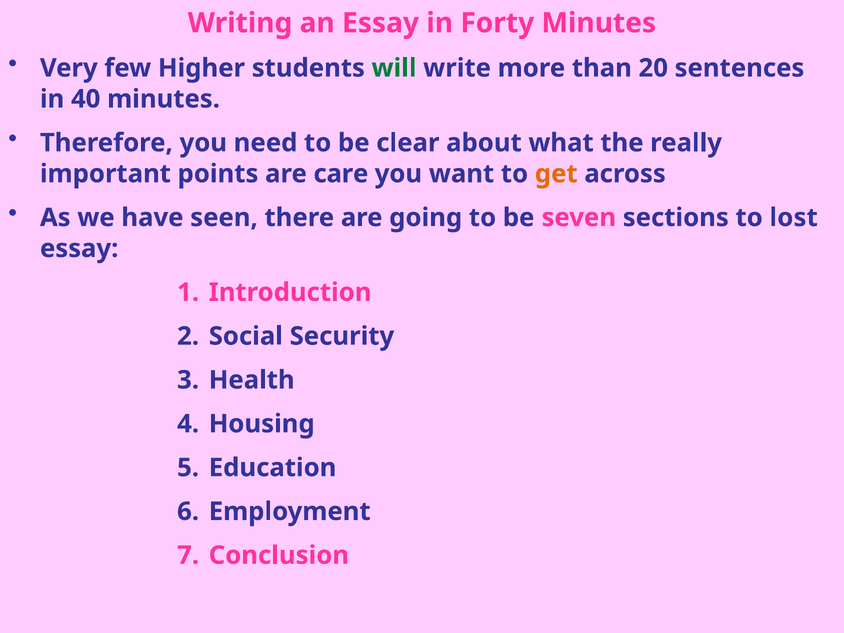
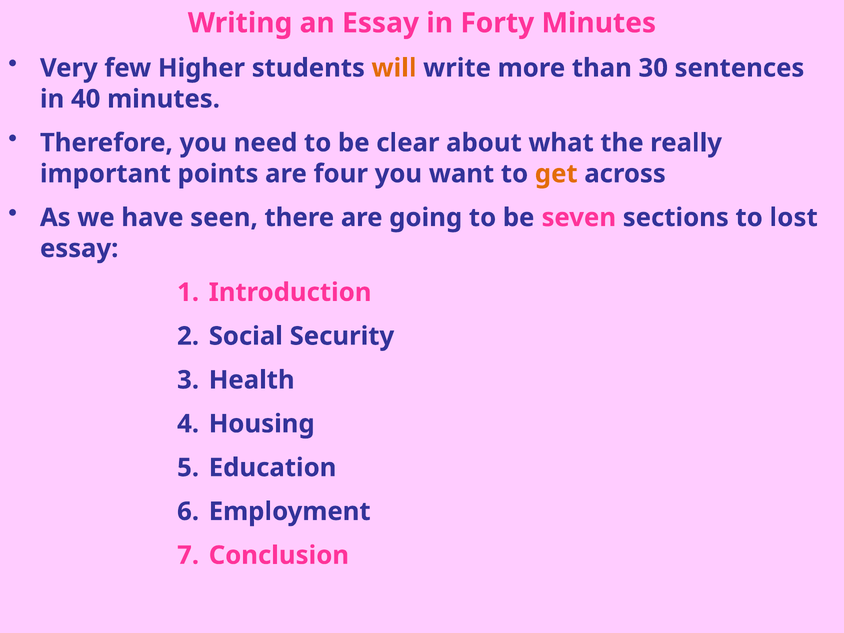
will colour: green -> orange
20: 20 -> 30
care: care -> four
